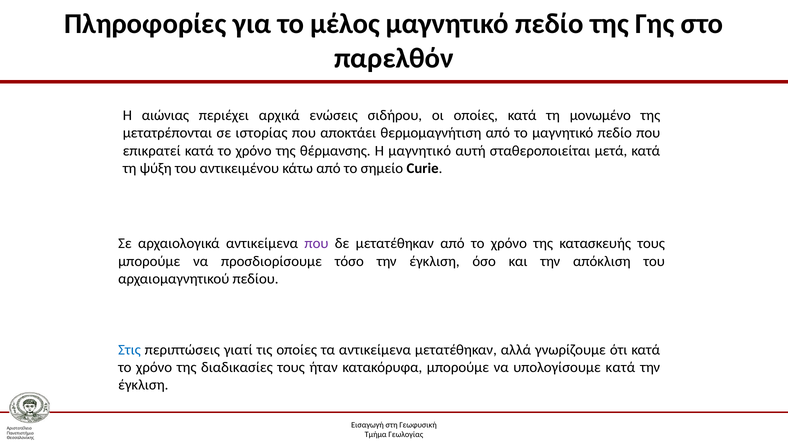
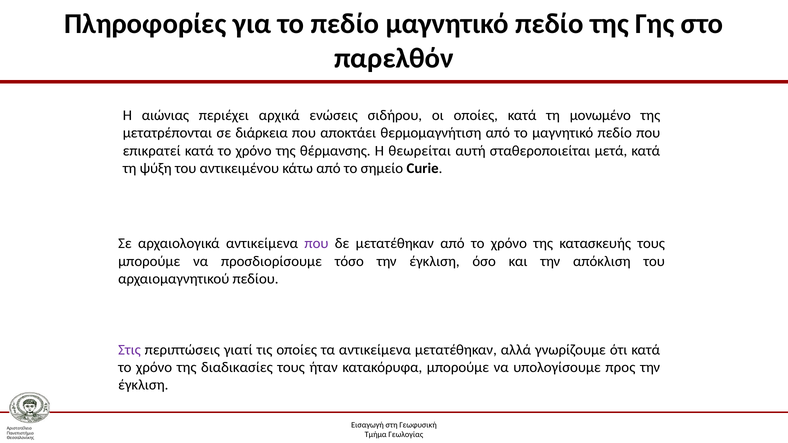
το μέλος: μέλος -> πεδίο
ιστορίας: ιστορίας -> διάρκεια
Η μαγνητικό: μαγνητικό -> θεωρείται
Στις colour: blue -> purple
υπολογίσουμε κατά: κατά -> προς
